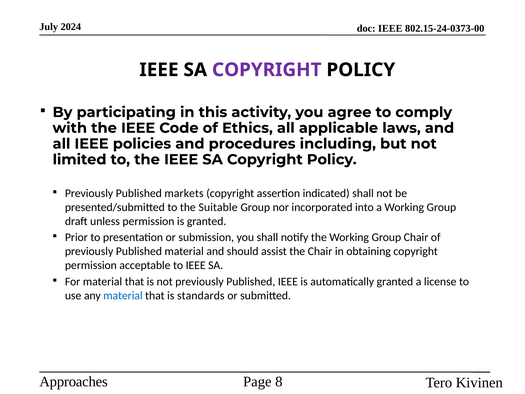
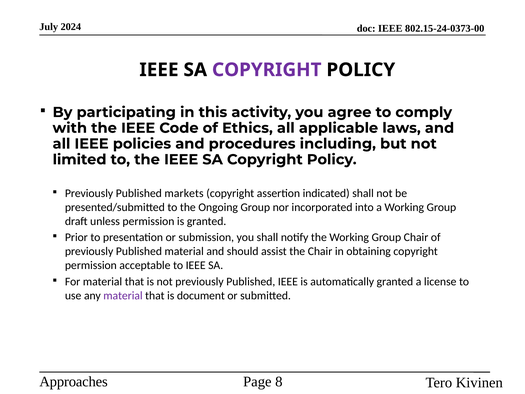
Suitable: Suitable -> Ongoing
material at (123, 295) colour: blue -> purple
standards: standards -> document
